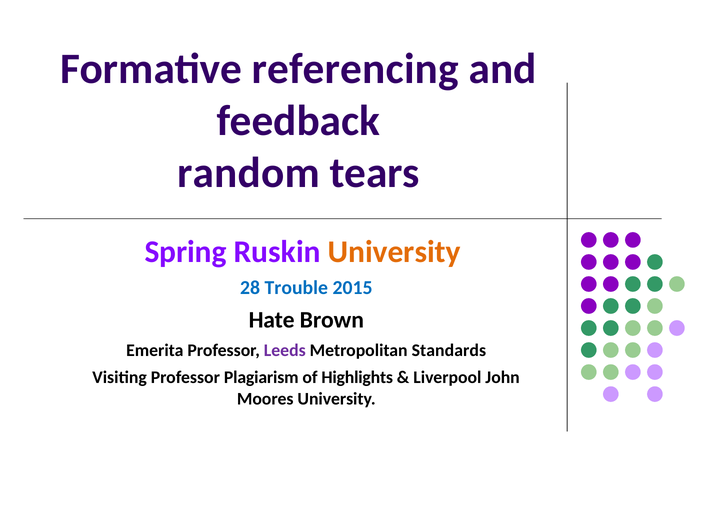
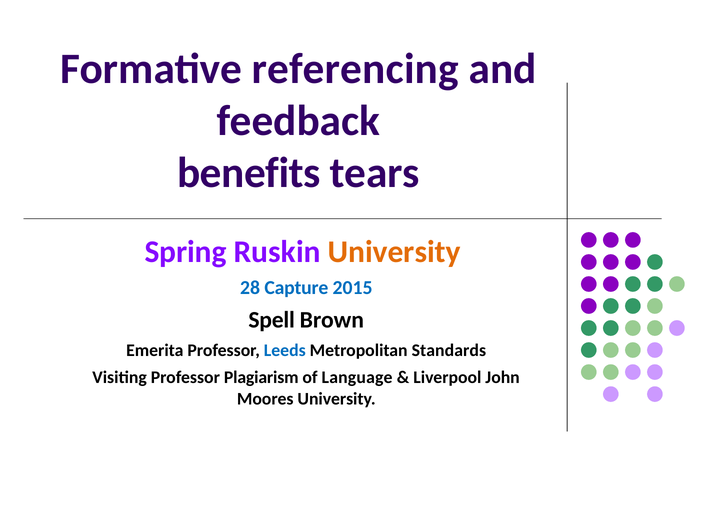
random: random -> benefits
Trouble: Trouble -> Capture
Hate: Hate -> Spell
Leeds colour: purple -> blue
Highlights: Highlights -> Language
